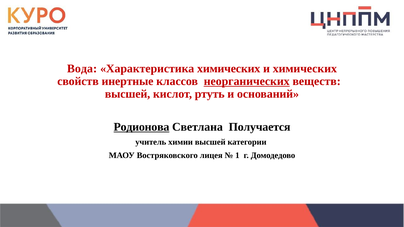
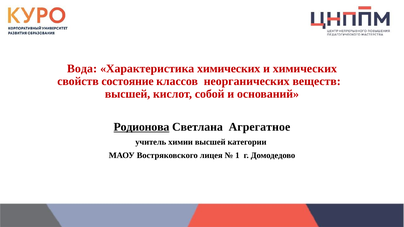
инертные: инертные -> состояние
неорганических underline: present -> none
ртуть: ртуть -> собой
Получается: Получается -> Агрегатное
